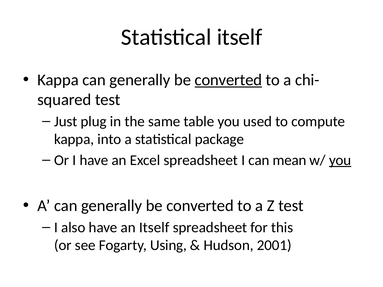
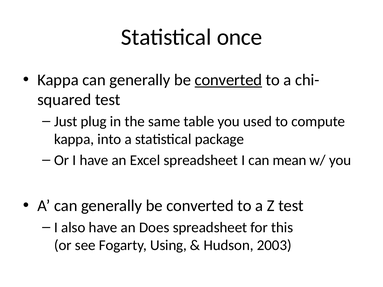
Statistical itself: itself -> once
you at (340, 160) underline: present -> none
an Itself: Itself -> Does
2001: 2001 -> 2003
